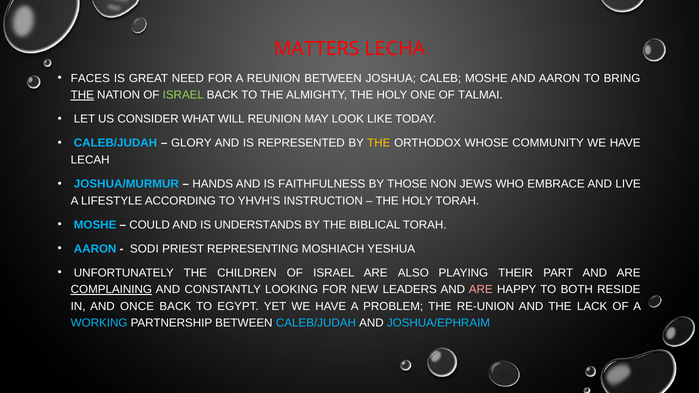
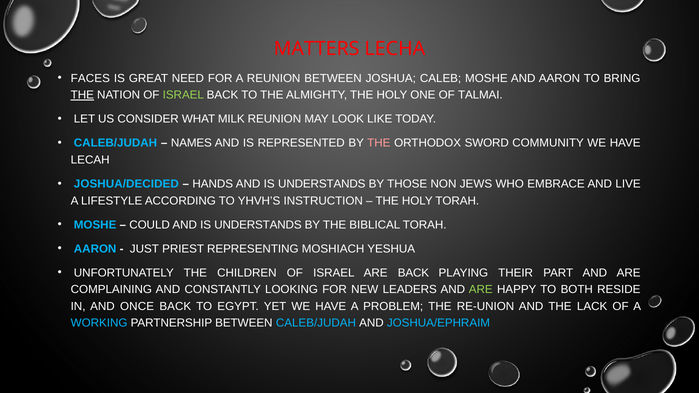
WILL: WILL -> MILK
GLORY: GLORY -> NAMES
THE at (379, 143) colour: yellow -> pink
WHOSE: WHOSE -> SWORD
JOSHUA/MURMUR: JOSHUA/MURMUR -> JOSHUA/DECIDED
FAITHFULNESS at (322, 184): FAITHFULNESS -> UNDERSTANDS
SODI: SODI -> JUST
ARE ALSO: ALSO -> BACK
COMPLAINING underline: present -> none
ARE at (481, 290) colour: pink -> light green
